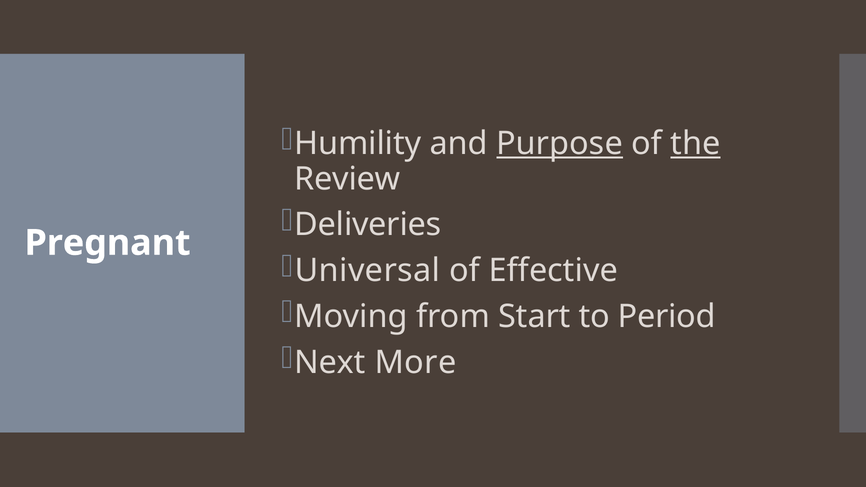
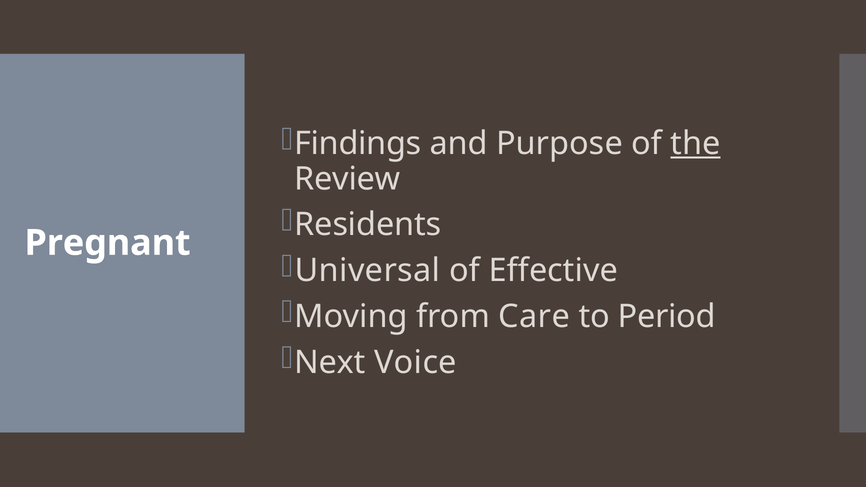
Humility: Humility -> Findings
Purpose underline: present -> none
Deliveries: Deliveries -> Residents
Start: Start -> Care
More: More -> Voice
